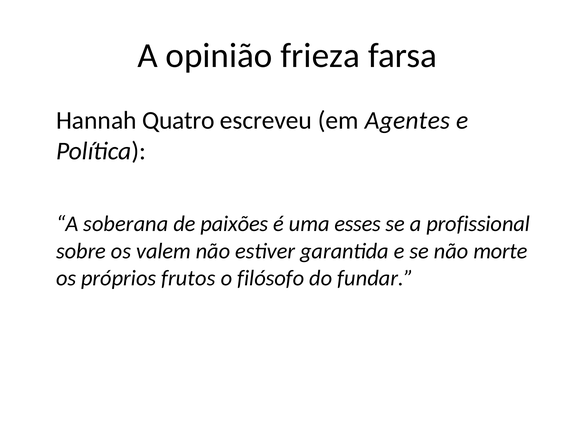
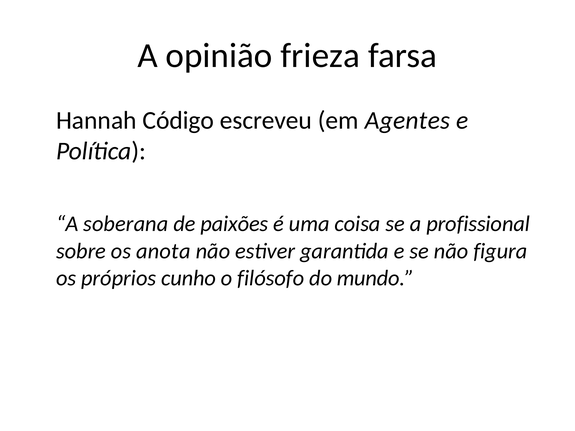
Quatro: Quatro -> Código
esses: esses -> coisa
valem: valem -> anota
morte: morte -> figura
frutos: frutos -> cunho
fundar: fundar -> mundo
